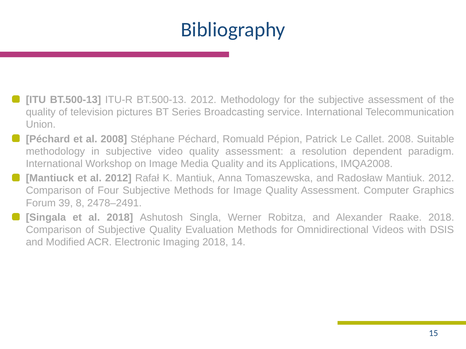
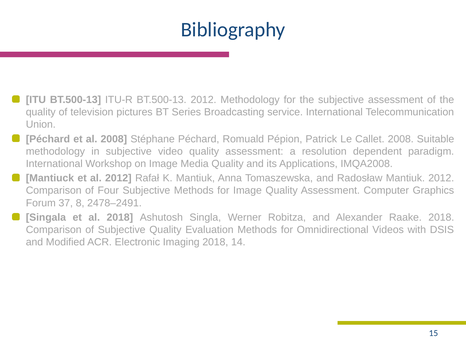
39: 39 -> 37
